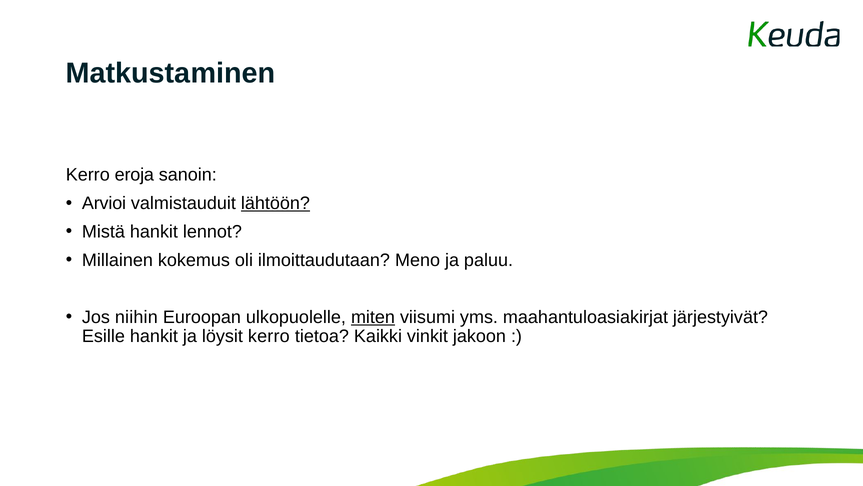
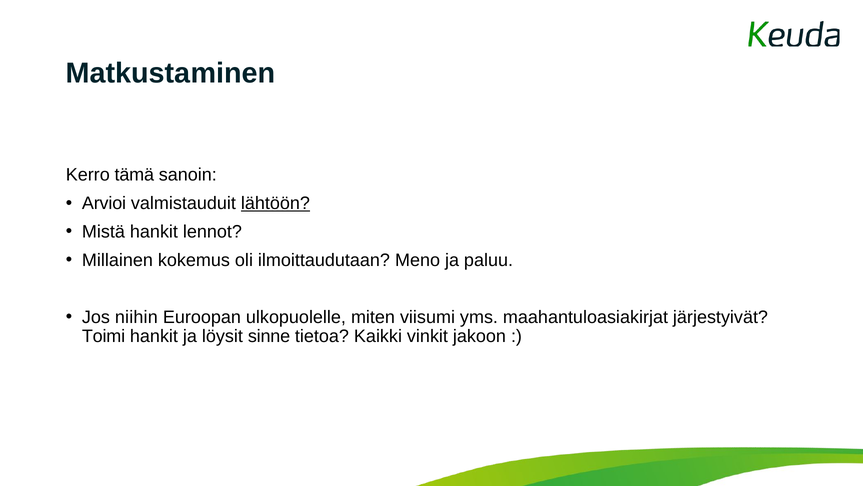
eroja: eroja -> tämä
miten underline: present -> none
Esille: Esille -> Toimi
löysit kerro: kerro -> sinne
